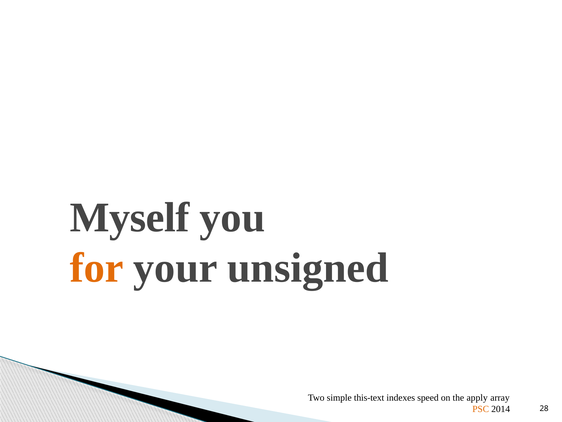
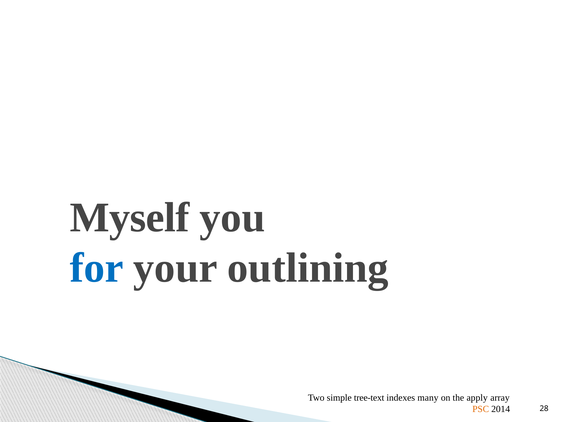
for colour: orange -> blue
unsigned: unsigned -> outlining
this-text: this-text -> tree-text
speed: speed -> many
